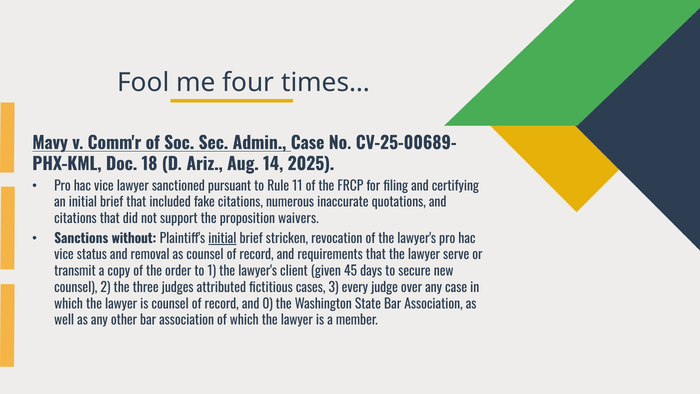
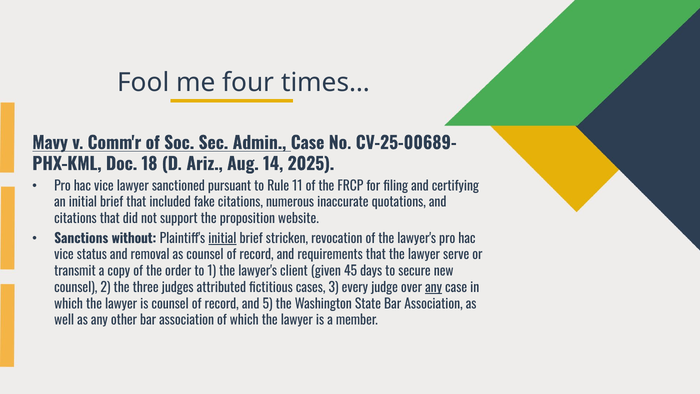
waivers: waivers -> website
any at (434, 287) underline: none -> present
0: 0 -> 5
